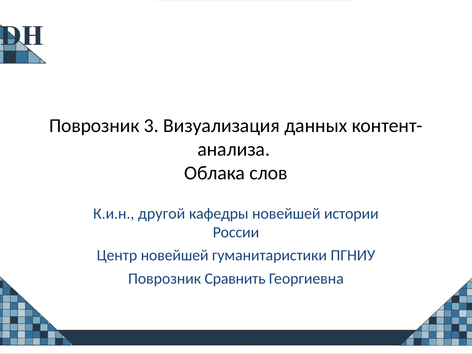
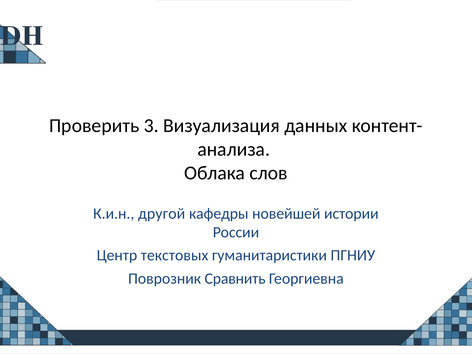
Поврозник at (94, 126): Поврозник -> Проверить
Центр новейшей: новейшей -> текстовых
